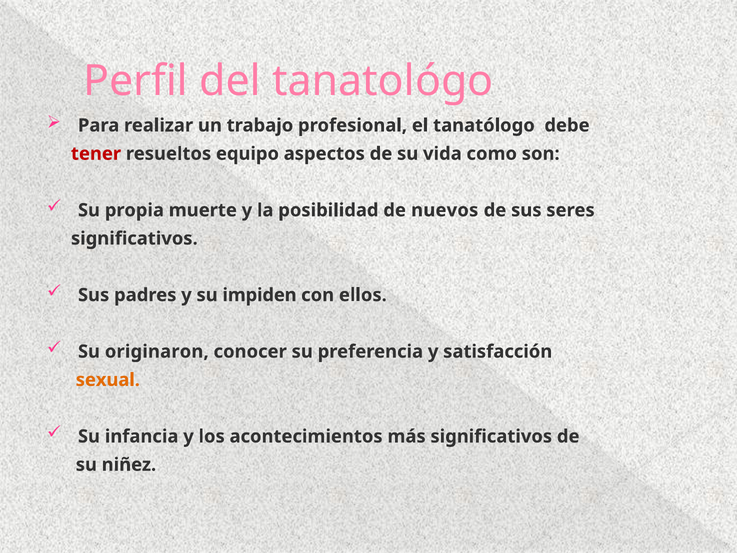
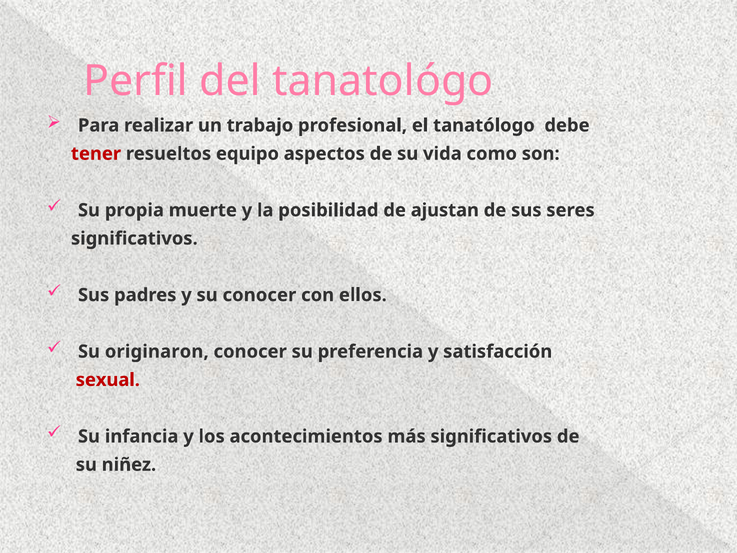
nuevos: nuevos -> ajustan
su impiden: impiden -> conocer
sexual colour: orange -> red
